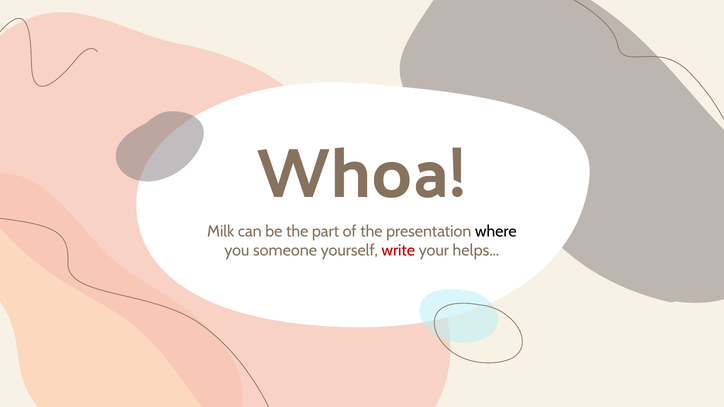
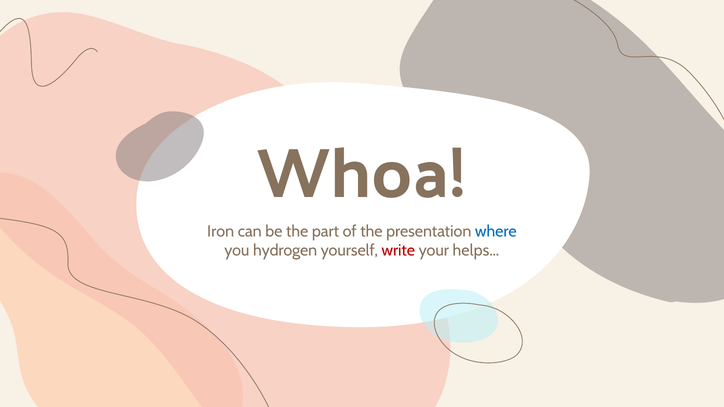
Milk: Milk -> Iron
where colour: black -> blue
someone: someone -> hydrogen
